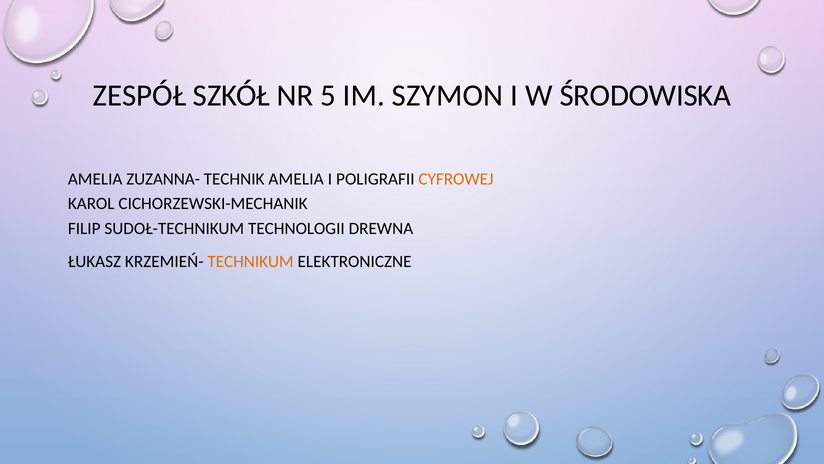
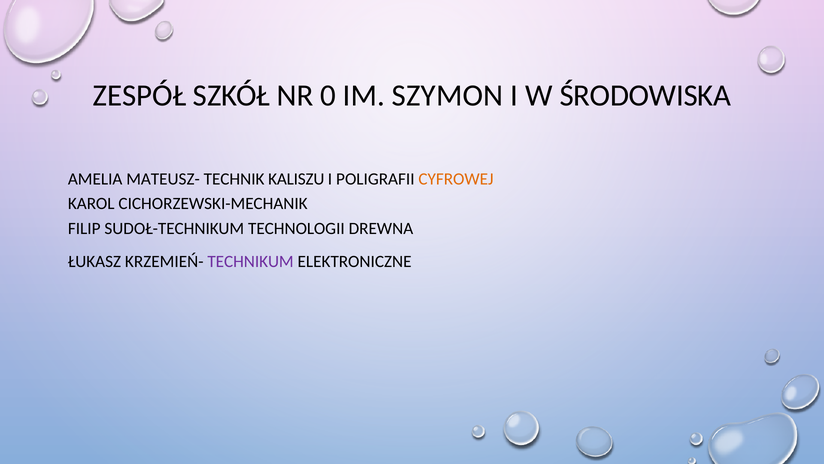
5: 5 -> 0
ZUZANNA-: ZUZANNA- -> MATEUSZ-
TECHNIK AMELIA: AMELIA -> KALISZU
TECHNIKUM colour: orange -> purple
